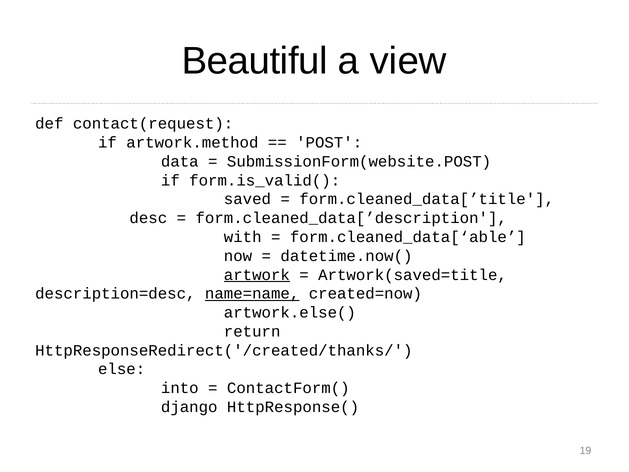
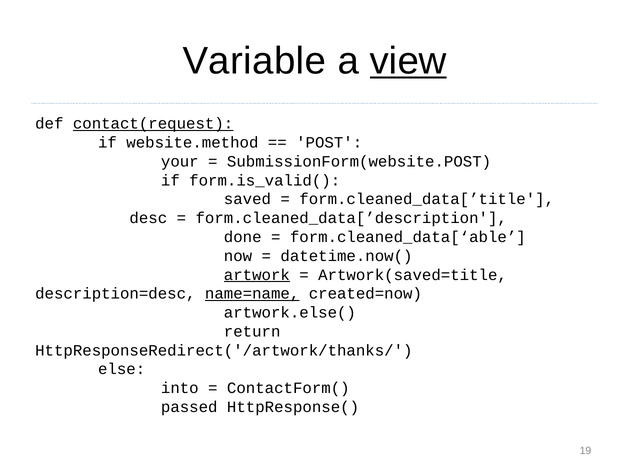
Beautiful: Beautiful -> Variable
view underline: none -> present
contact(request underline: none -> present
artwork.method: artwork.method -> website.method
data: data -> your
with: with -> done
HttpResponseRedirect('/created/thanks/: HttpResponseRedirect('/created/thanks/ -> HttpResponseRedirect('/artwork/thanks/
django: django -> passed
